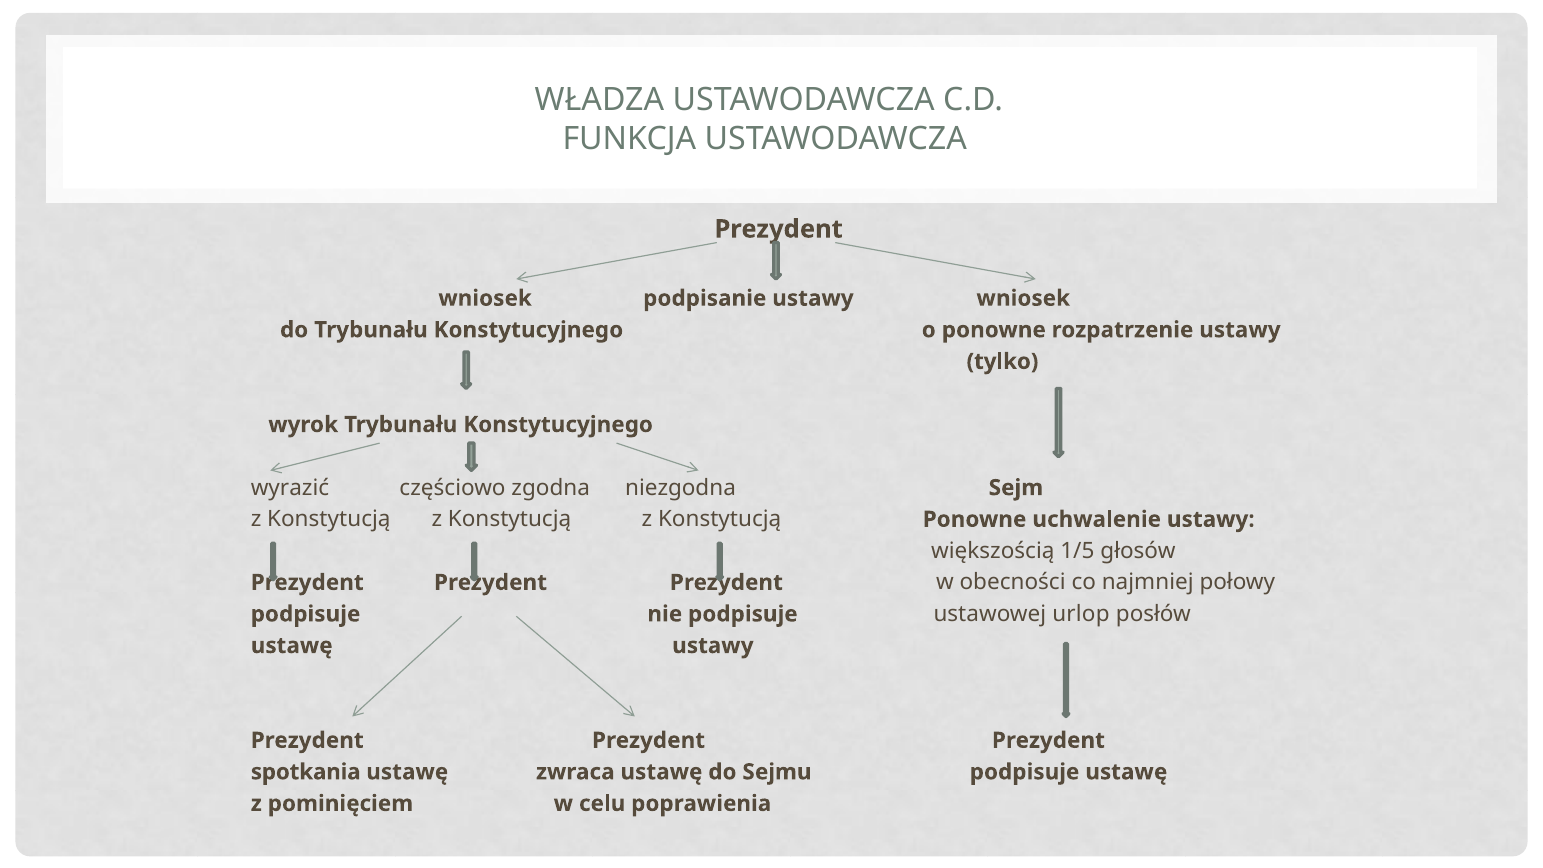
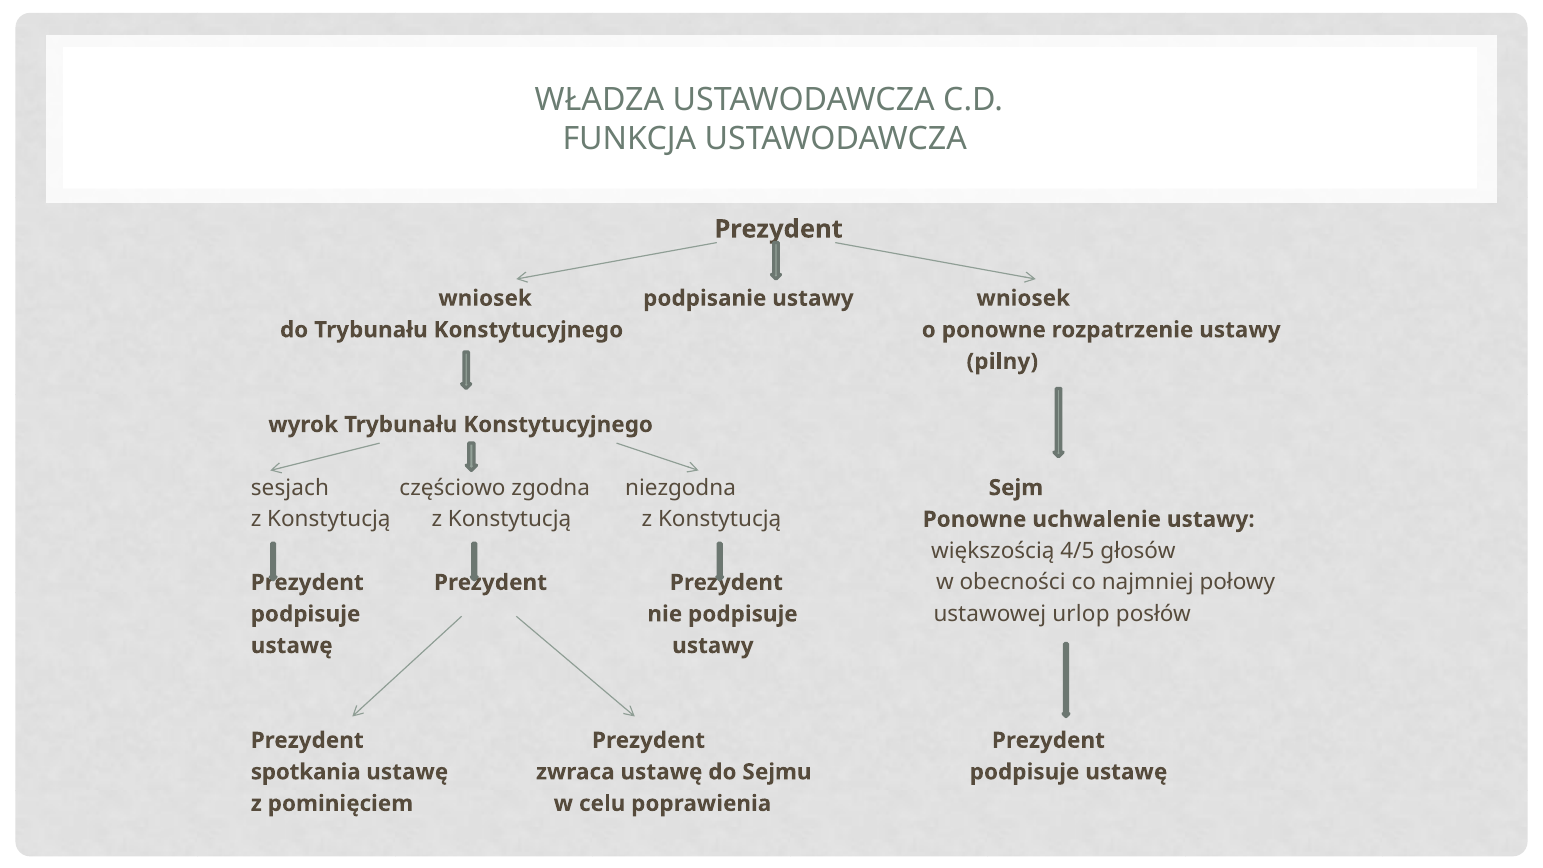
tylko: tylko -> pilny
wyrazić: wyrazić -> sesjach
1/5: 1/5 -> 4/5
